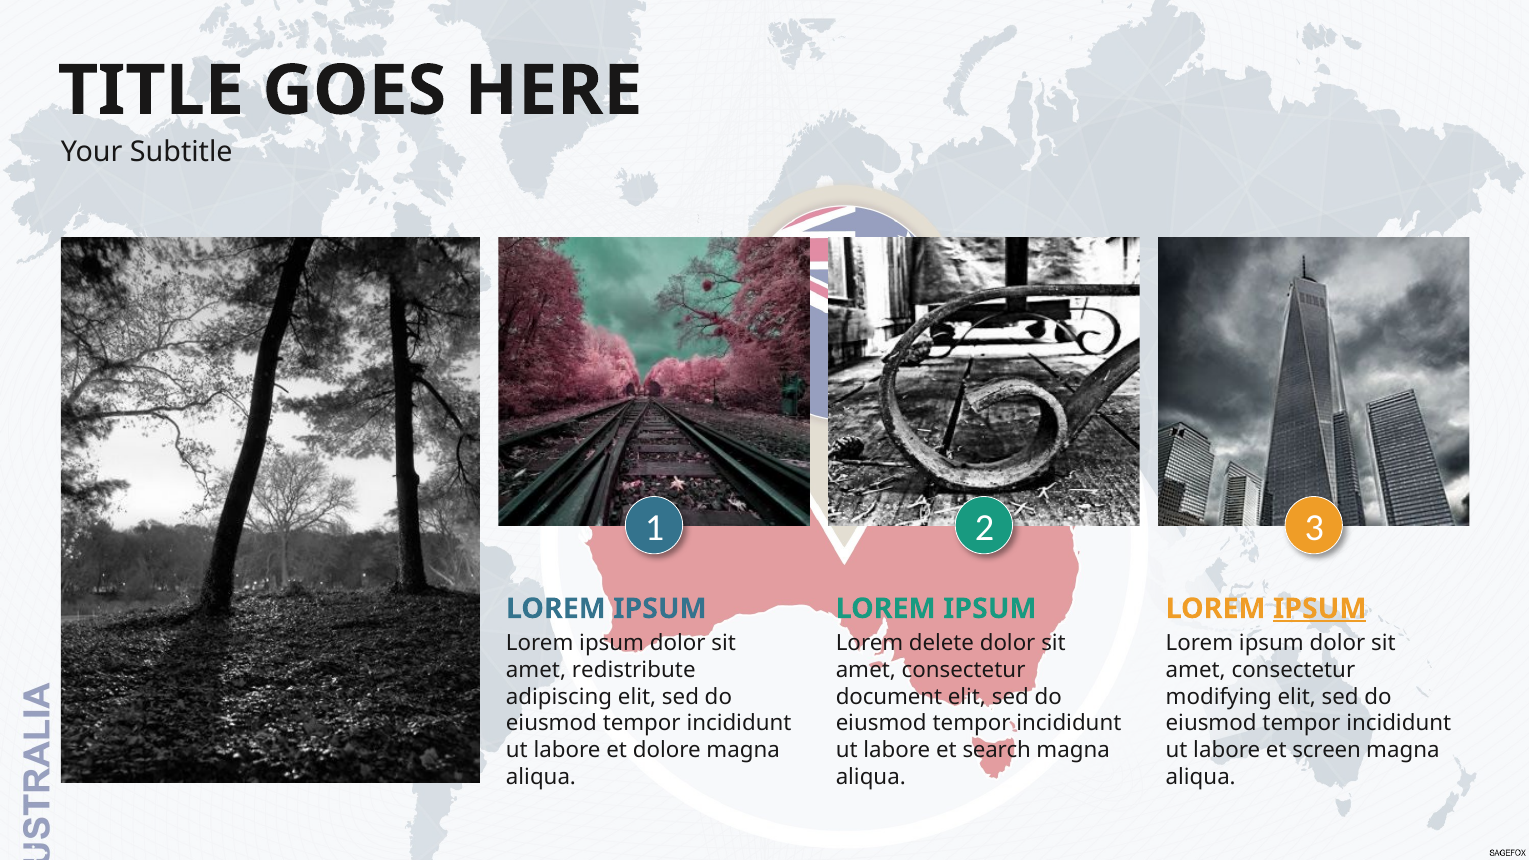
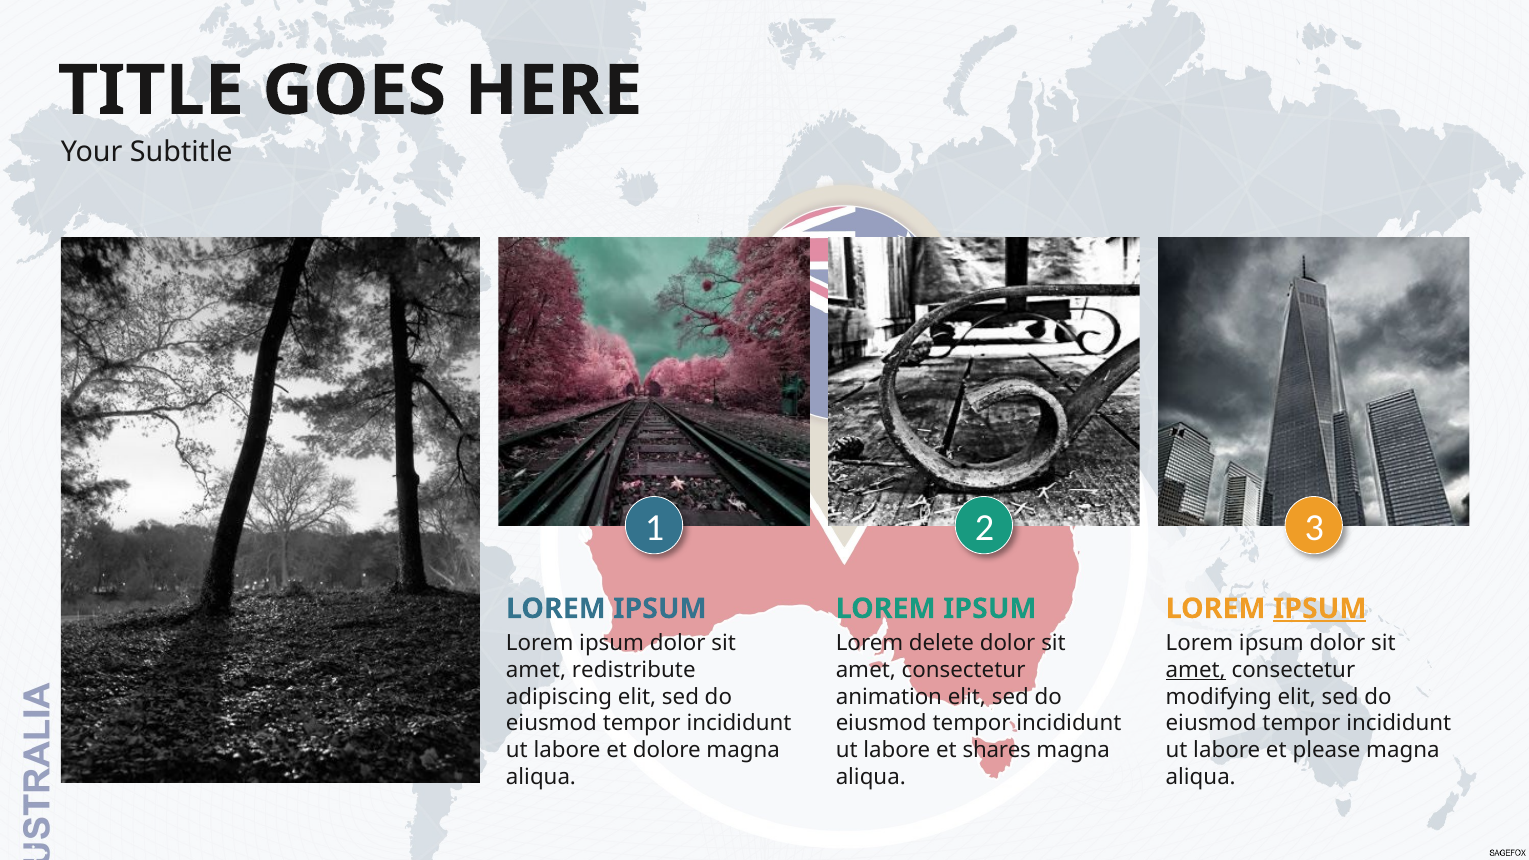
amet at (1196, 670) underline: none -> present
document: document -> animation
search: search -> shares
screen: screen -> please
